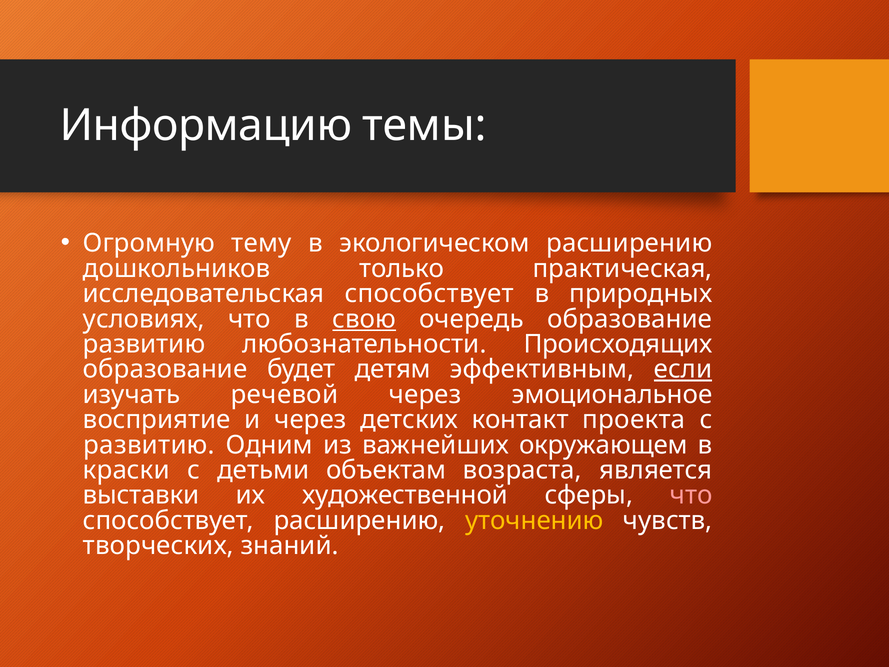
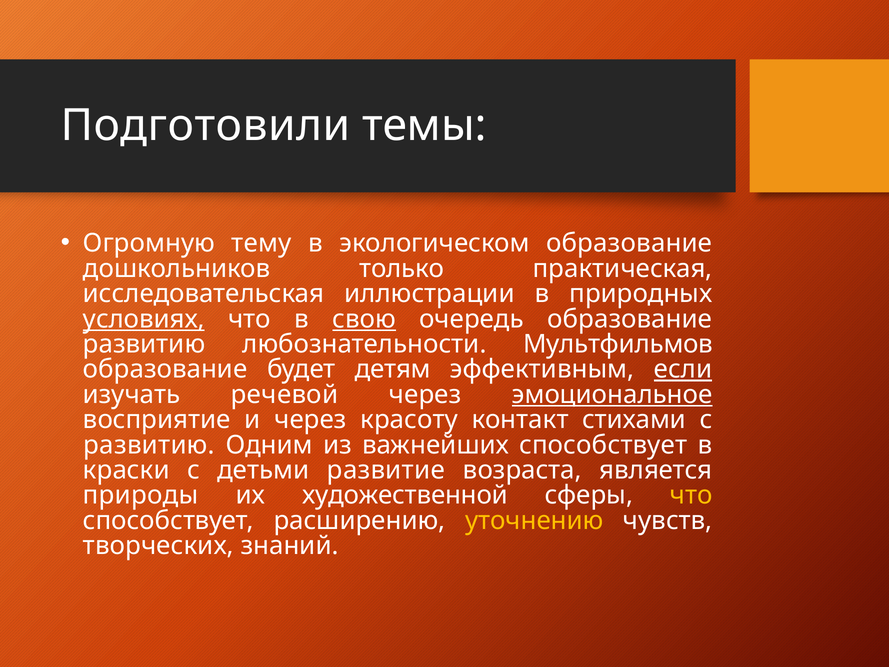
Информацию: Информацию -> Подготовили
экологическом расширению: расширению -> образование
исследовательская способствует: способствует -> иллюстрации
условиях underline: none -> present
Происходящих: Происходящих -> Мультфильмов
эмоциональное underline: none -> present
детских: детских -> красоту
проекта: проекта -> стихами
важнейших окружающем: окружающем -> способствует
объектам: объектам -> развитие
выставки: выставки -> природы
что at (691, 495) colour: pink -> yellow
